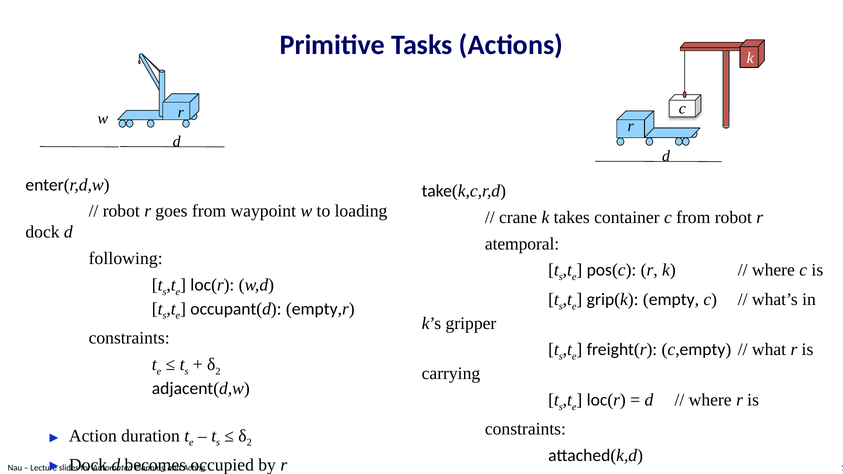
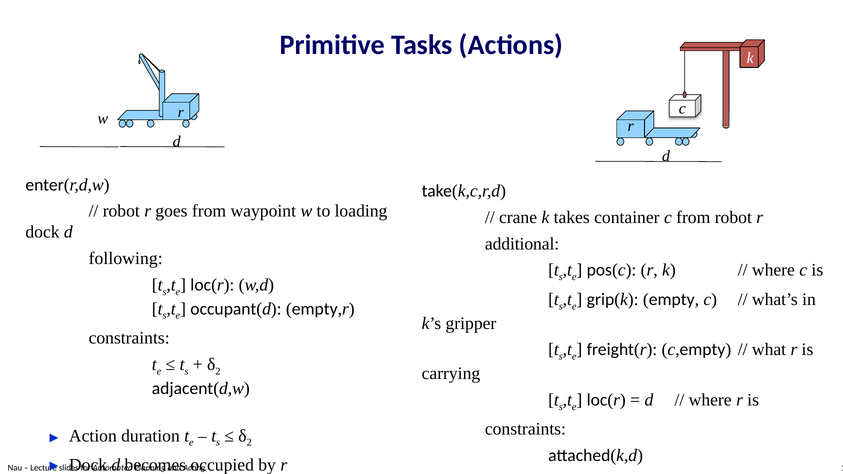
atemporal: atemporal -> additional
